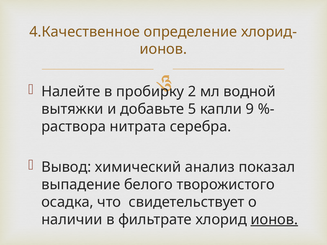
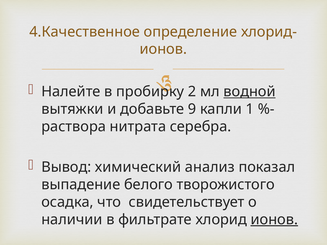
водной underline: none -> present
5: 5 -> 9
9: 9 -> 1
